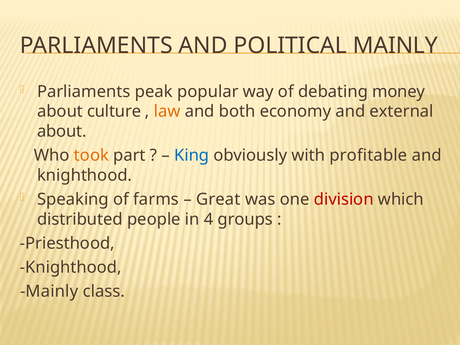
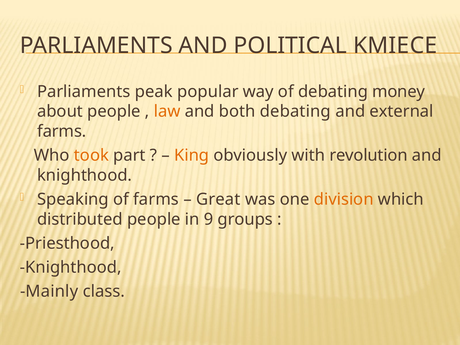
POLITICAL MAINLY: MAINLY -> KMIECE
about culture: culture -> people
both economy: economy -> debating
about at (62, 131): about -> farms
King colour: blue -> orange
profitable: profitable -> revolution
division colour: red -> orange
4: 4 -> 9
